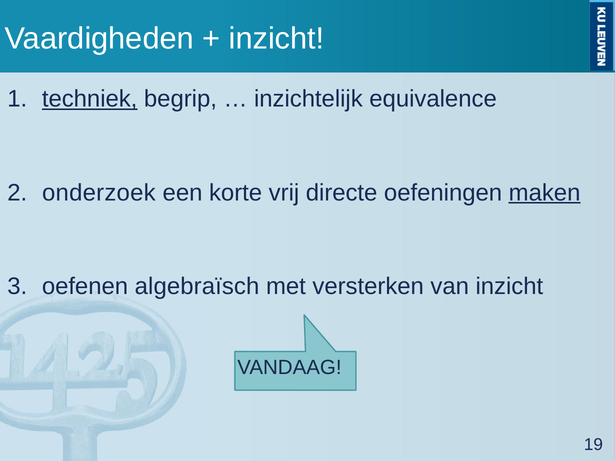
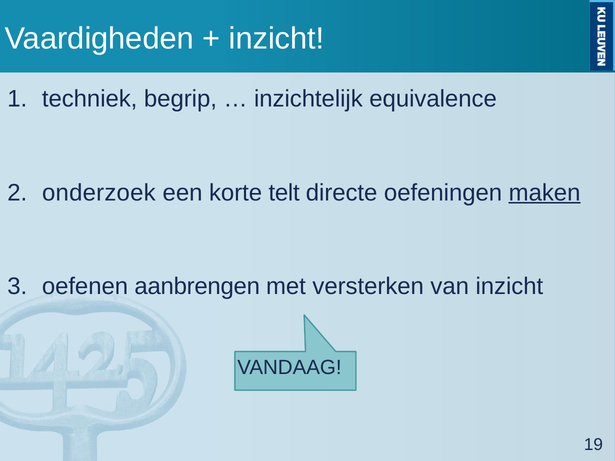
techniek underline: present -> none
vrij: vrij -> telt
algebraïsch: algebraïsch -> aanbrengen
